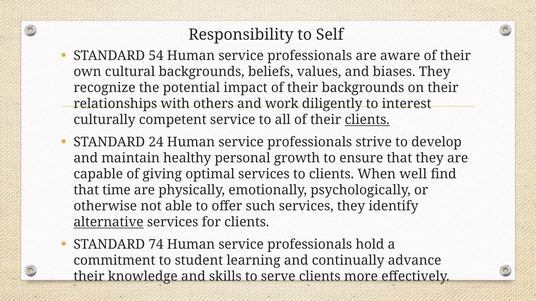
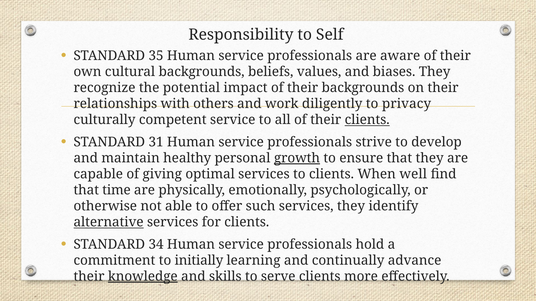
54: 54 -> 35
interest: interest -> privacy
24: 24 -> 31
growth underline: none -> present
74: 74 -> 34
student: student -> initially
knowledge underline: none -> present
